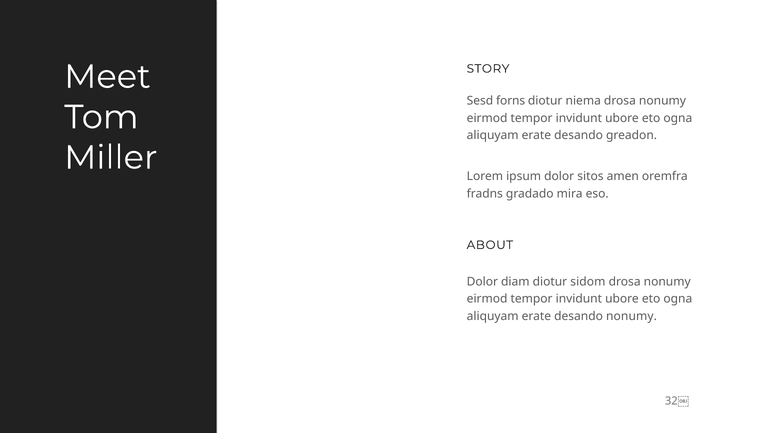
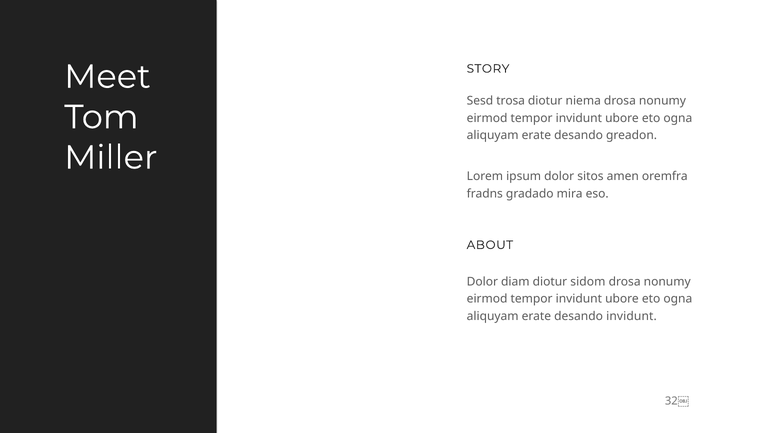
forns: forns -> trosa
desando nonumy: nonumy -> invidunt
